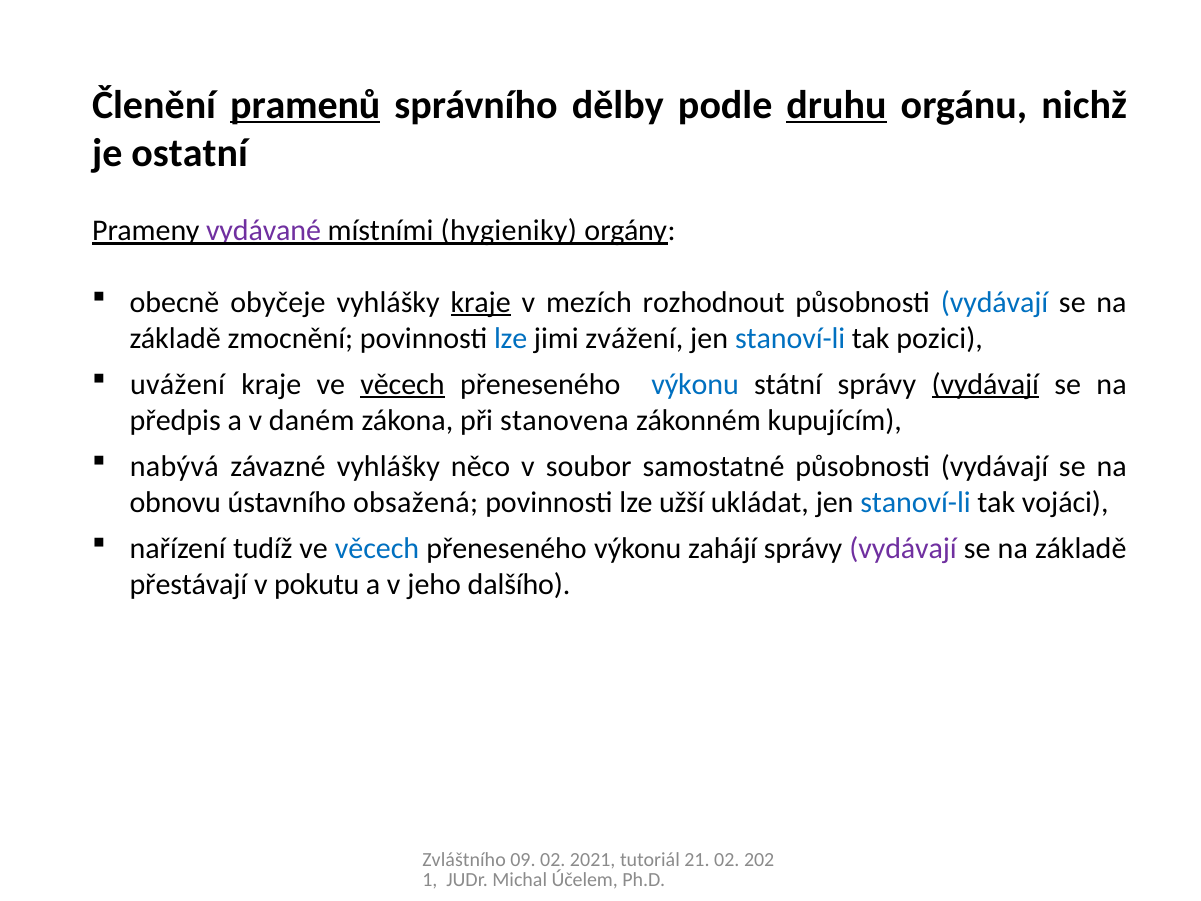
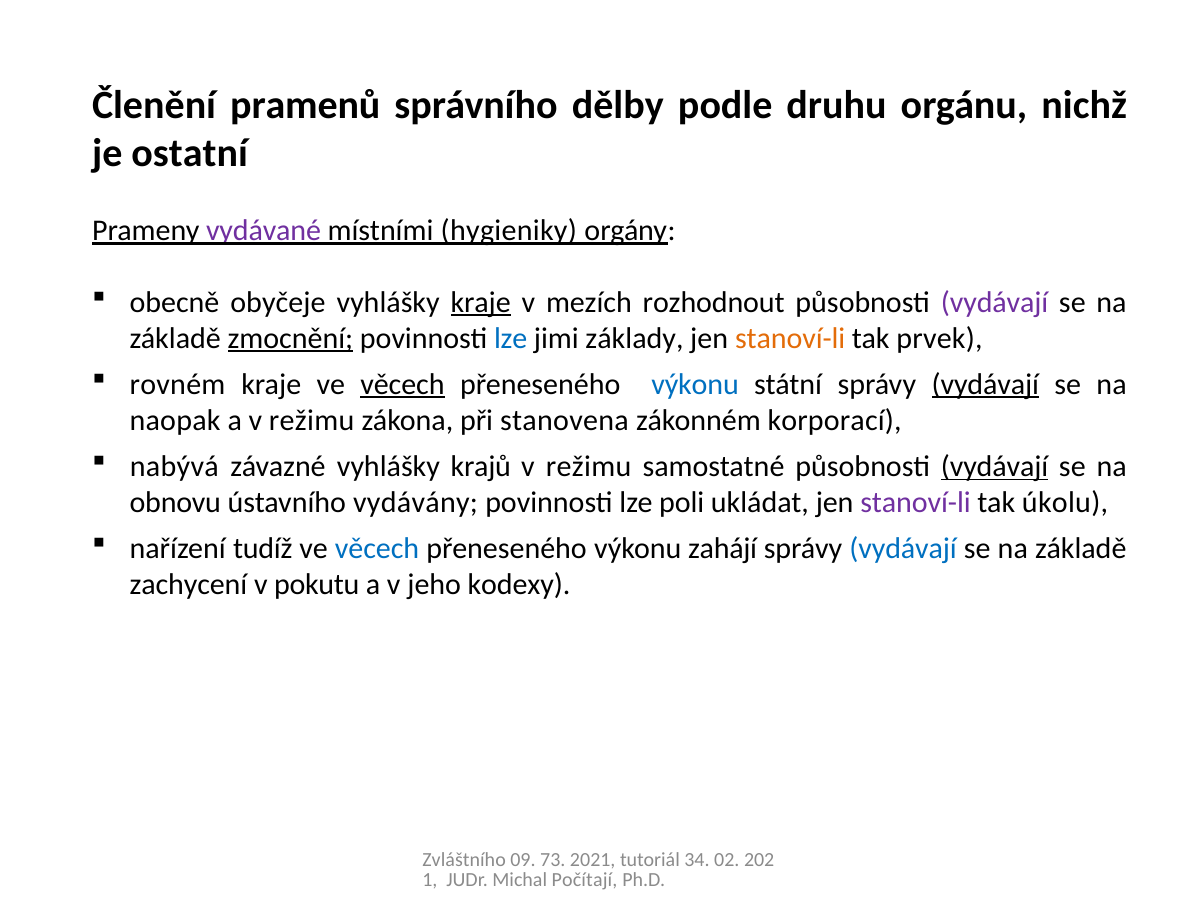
pramenů underline: present -> none
druhu underline: present -> none
vydávají at (995, 302) colour: blue -> purple
zmocnění underline: none -> present
zvážení: zvážení -> základy
stanoví-li at (790, 338) colour: blue -> orange
pozici: pozici -> prvek
uvážení: uvážení -> rovném
předpis: předpis -> naopak
a v daném: daném -> režimu
kupujícím: kupujícím -> korporací
něco: něco -> krajů
soubor at (589, 466): soubor -> režimu
vydávají at (995, 466) underline: none -> present
obsažená: obsažená -> vydávány
užší: užší -> poli
stanoví-li at (916, 502) colour: blue -> purple
vojáci: vojáci -> úkolu
vydávají at (903, 548) colour: purple -> blue
přestávají: přestávají -> zachycení
dalšího: dalšího -> kodexy
09 02: 02 -> 73
21: 21 -> 34
Účelem: Účelem -> Počítají
